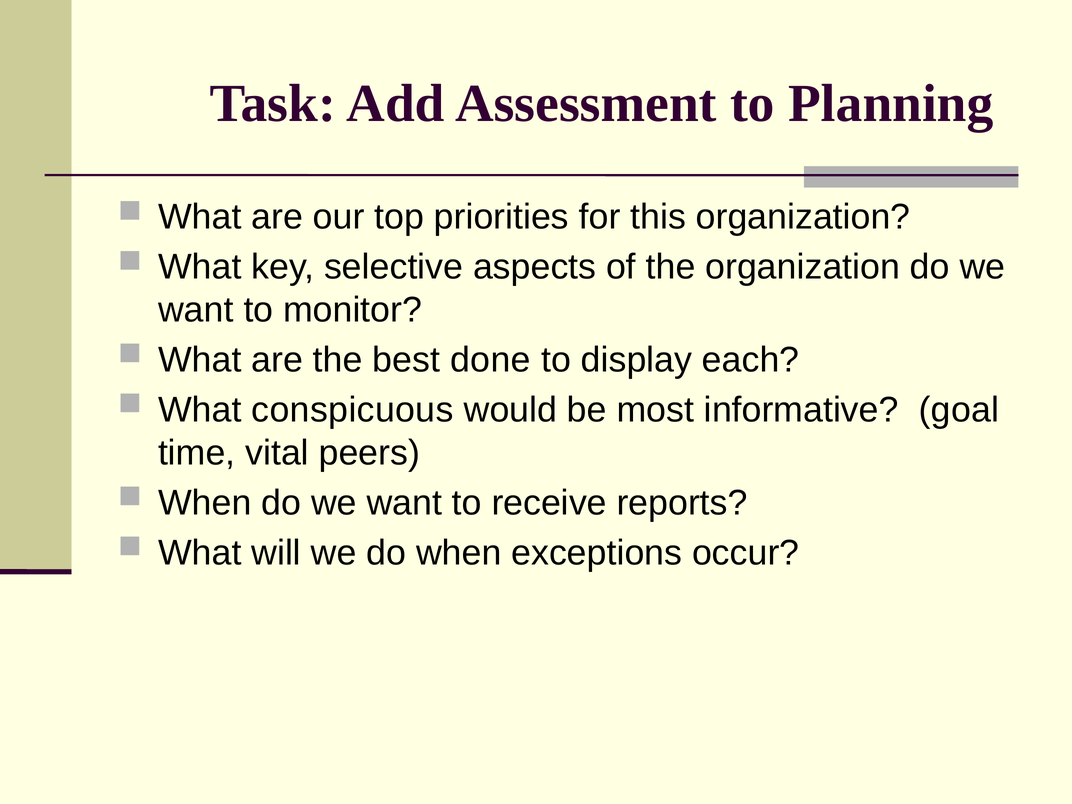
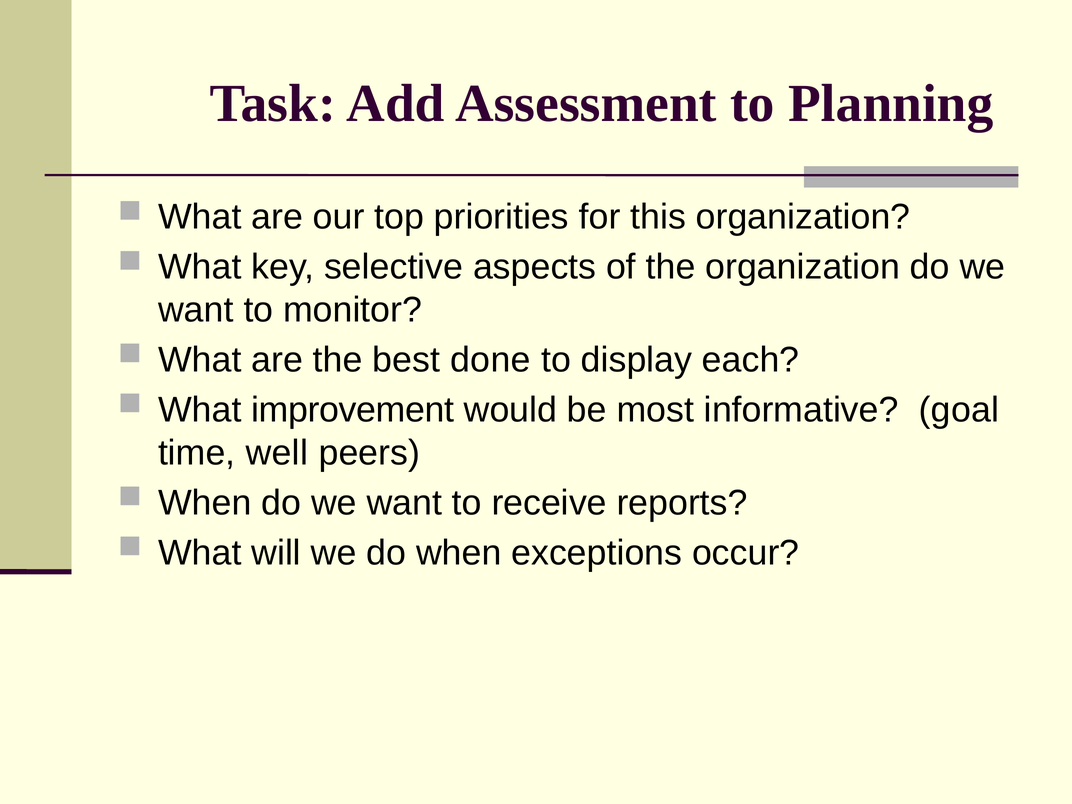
conspicuous: conspicuous -> improvement
vital: vital -> well
